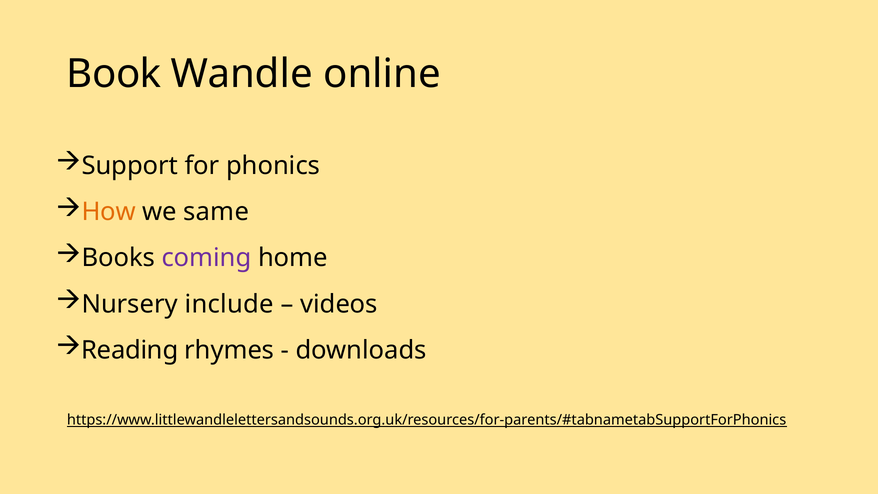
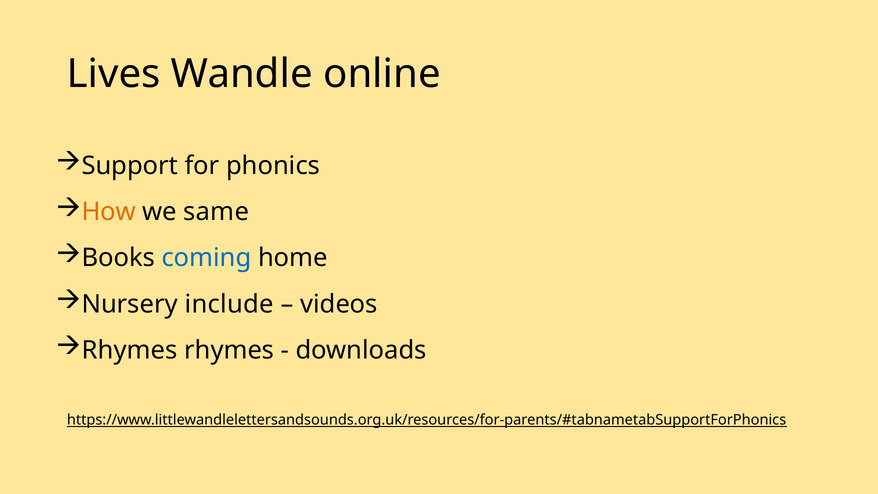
Book: Book -> Lives
coming colour: purple -> blue
Reading at (130, 350): Reading -> Rhymes
